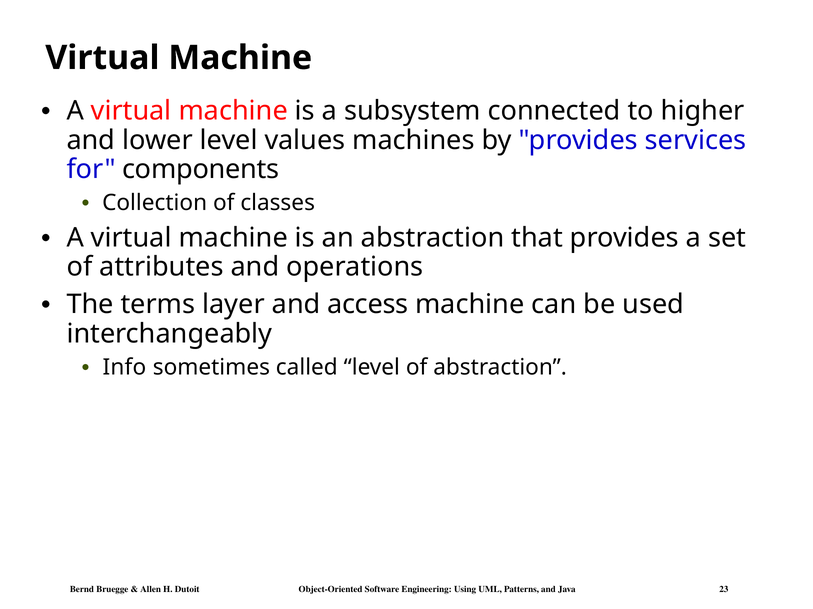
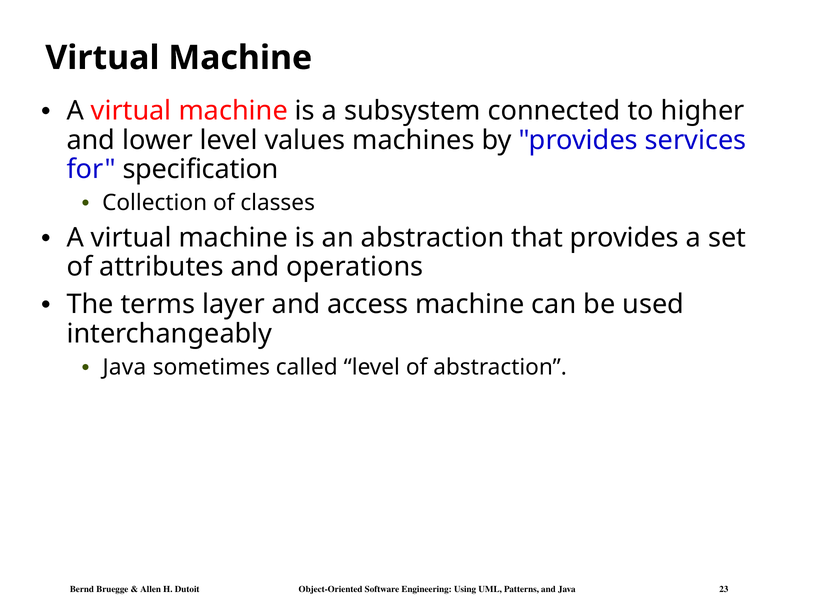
components: components -> specification
Info at (124, 368): Info -> Java
